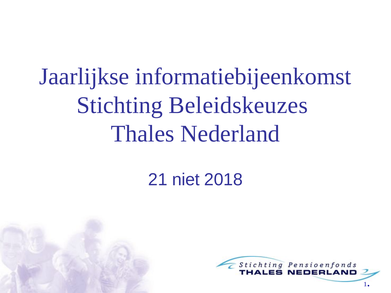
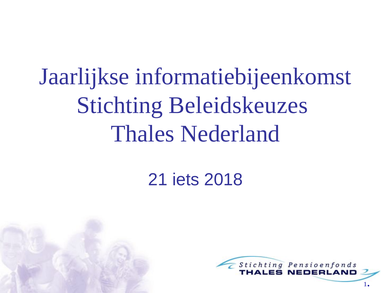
niet: niet -> iets
